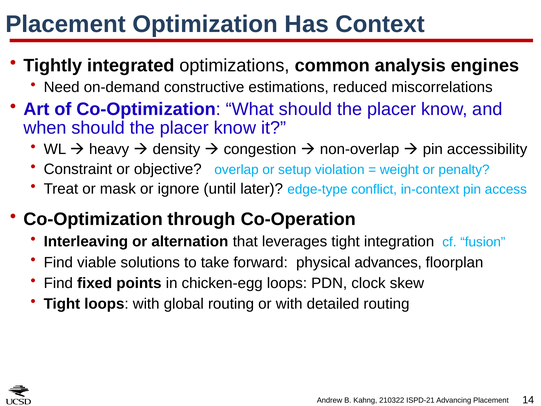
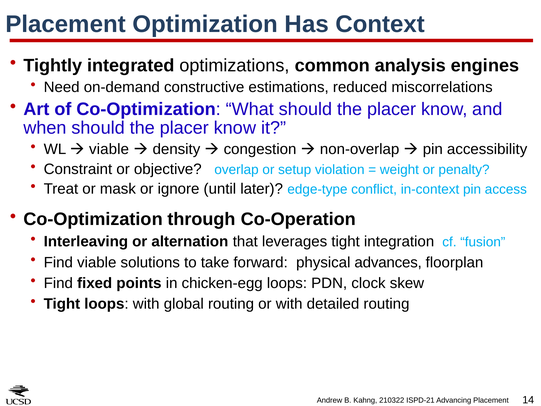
heavy at (109, 149): heavy -> viable
